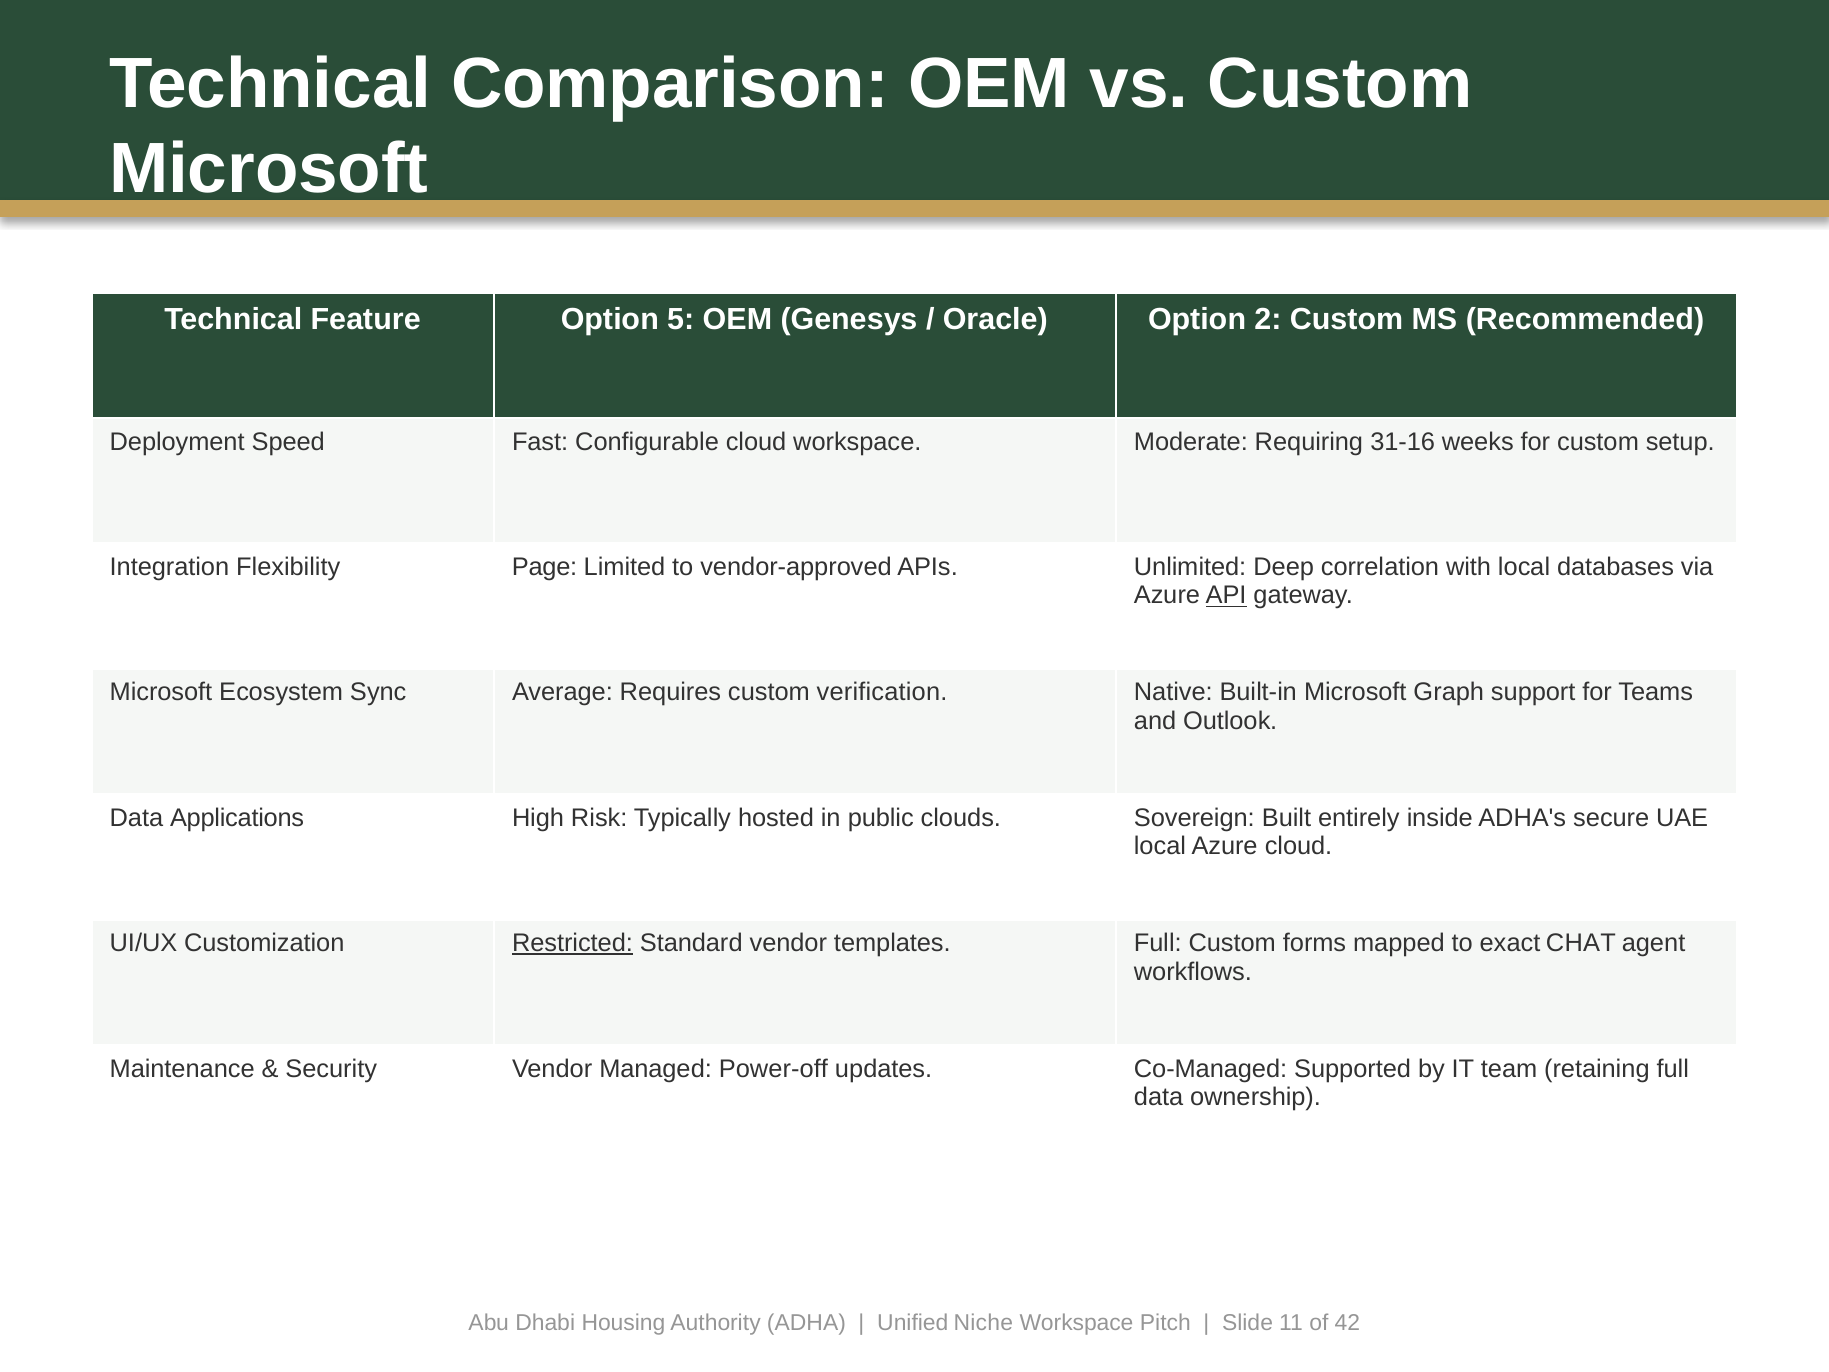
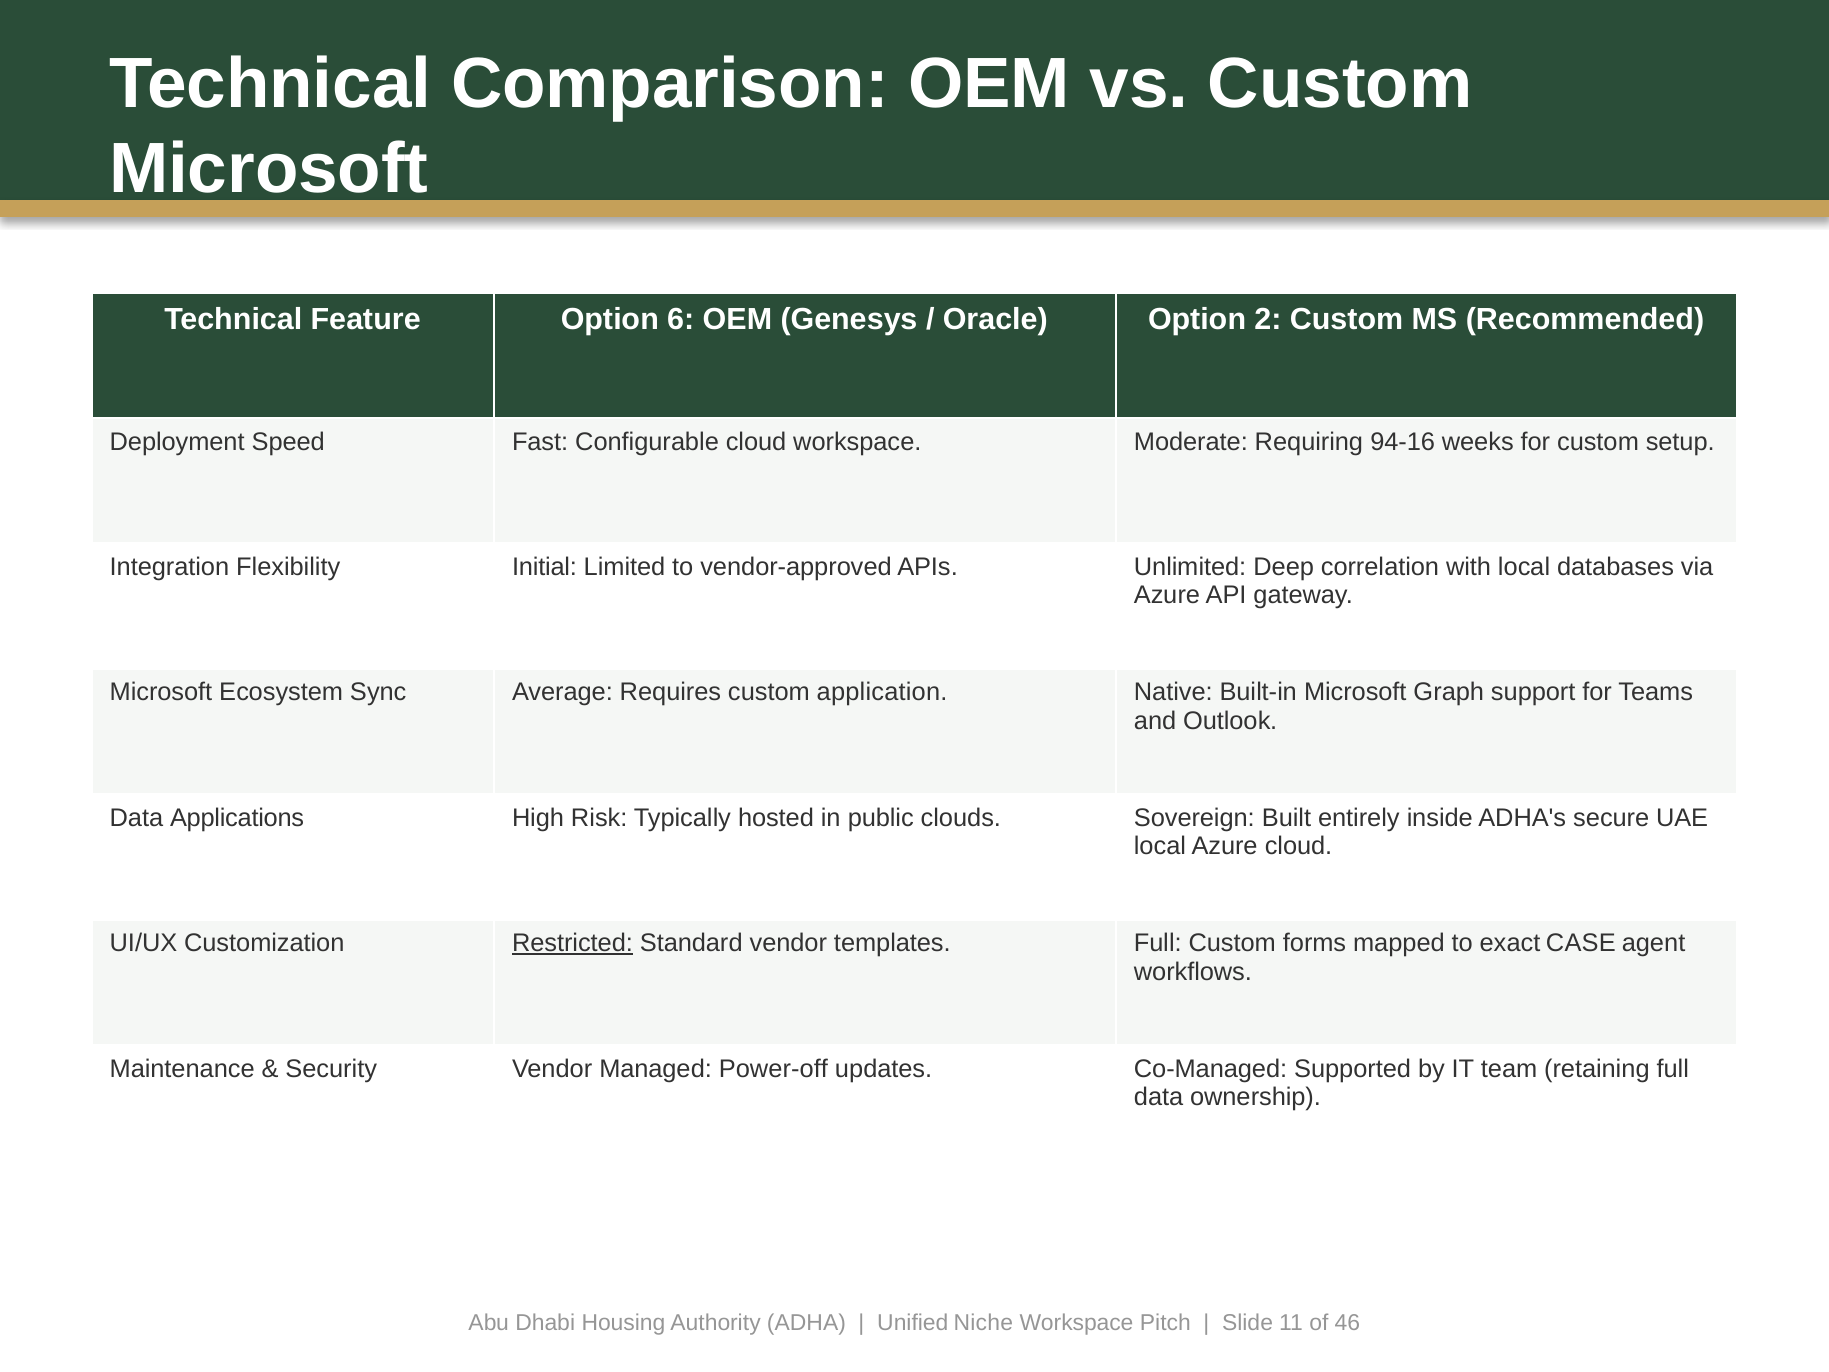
5: 5 -> 6
31-16: 31-16 -> 94-16
Page: Page -> Initial
API underline: present -> none
verification: verification -> application
CHAT: CHAT -> CASE
42: 42 -> 46
